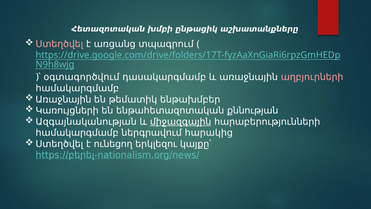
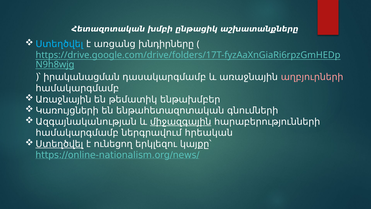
Ստեղծվել at (59, 44) colour: pink -> light blue
տպագրում: տպագրում -> խնդիրները
օգտագործվում: օգտագործվում -> իրականացման
քննության: քննության -> գնումների
հարակից: հարակից -> հրեական
Ստեղծվել at (59, 144) underline: none -> present
https://բերել-nationalism.org/news/: https://բերել-nationalism.org/news/ -> https://online-nationalism.org/news/
